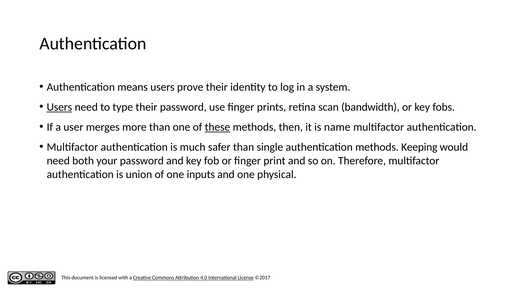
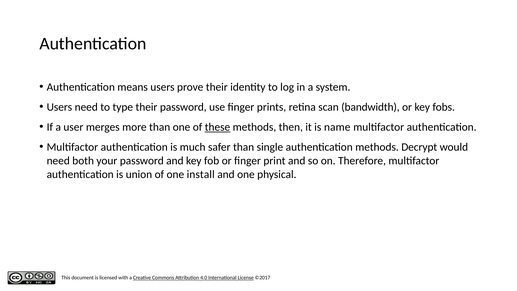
Users at (59, 107) underline: present -> none
Keeping: Keeping -> Decrypt
inputs: inputs -> install
